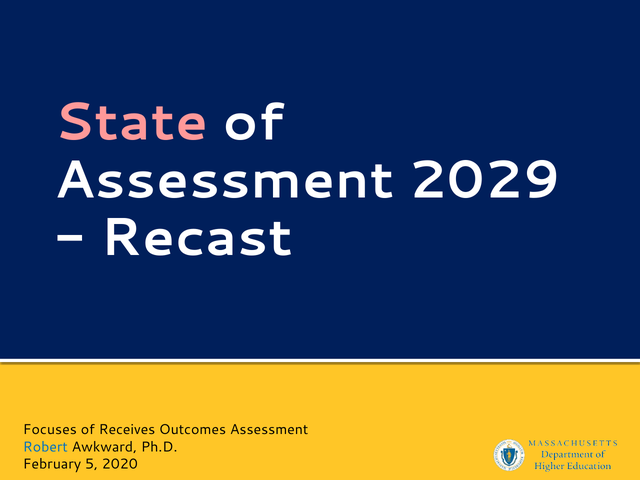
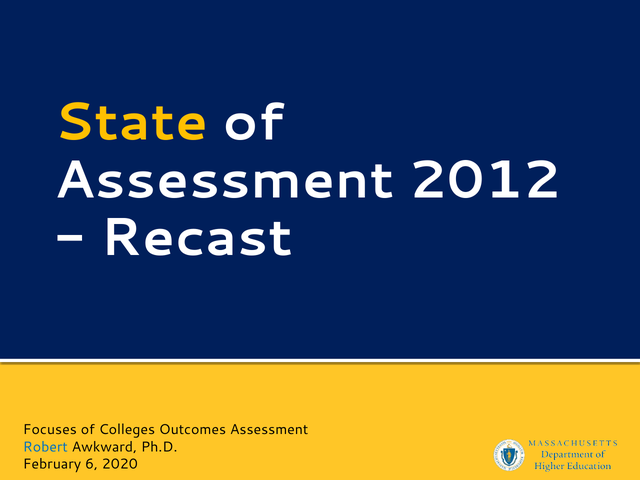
State colour: pink -> yellow
2029: 2029 -> 2012
Receives: Receives -> Colleges
5: 5 -> 6
